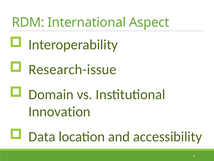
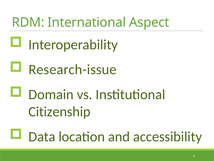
Innovation: Innovation -> Citizenship
